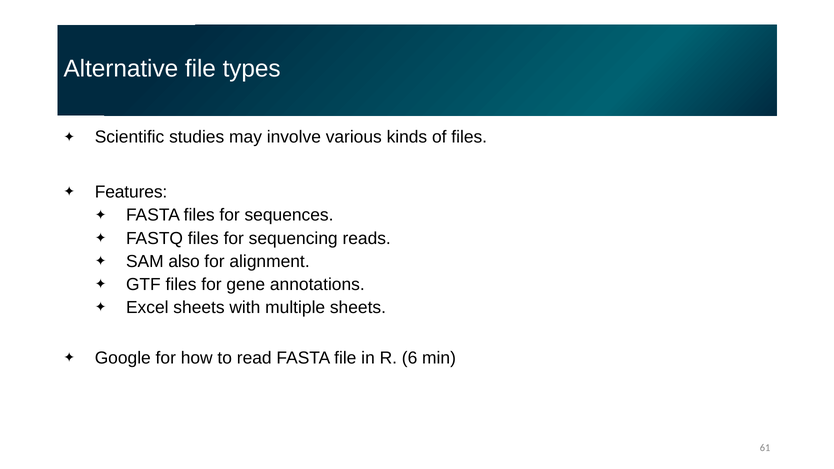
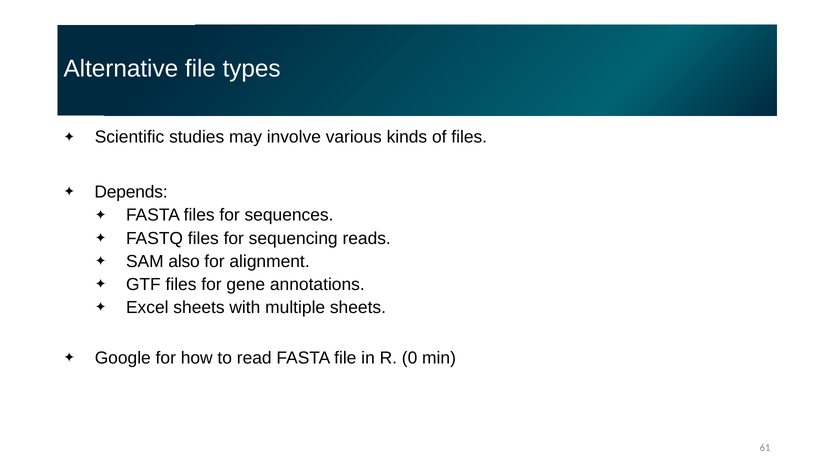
Features: Features -> Depends
6: 6 -> 0
